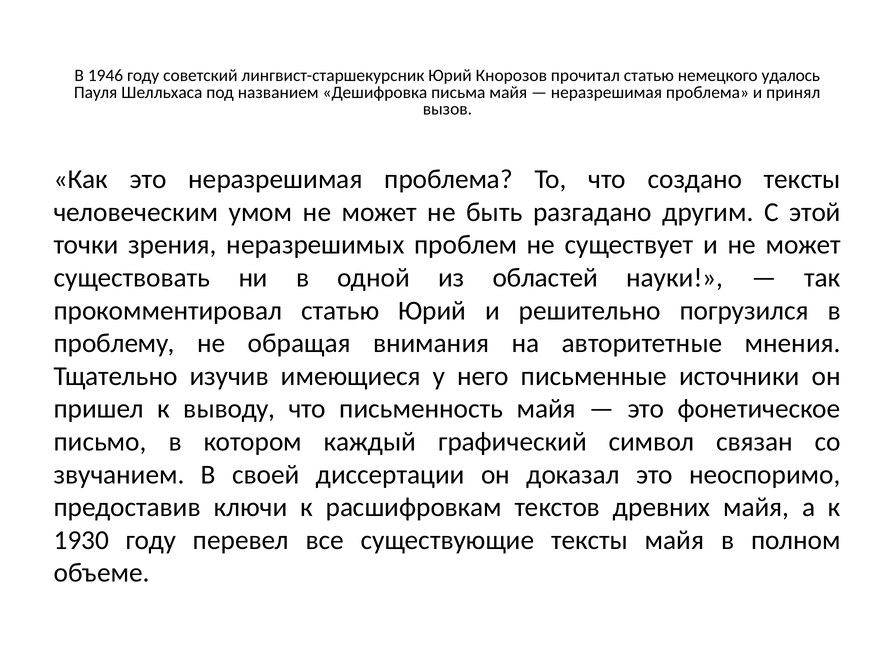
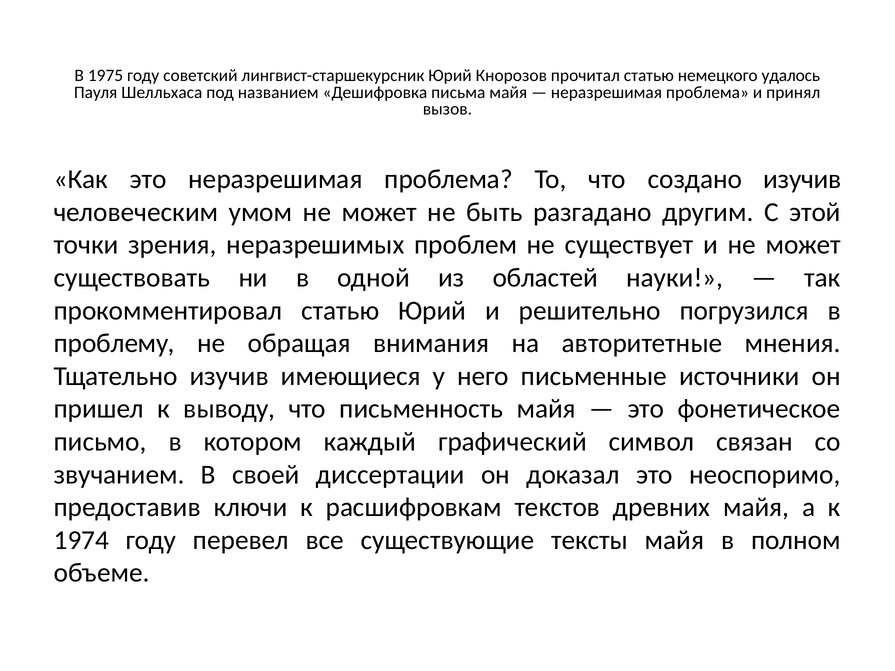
1946: 1946 -> 1975
создано тексты: тексты -> изучив
1930: 1930 -> 1974
